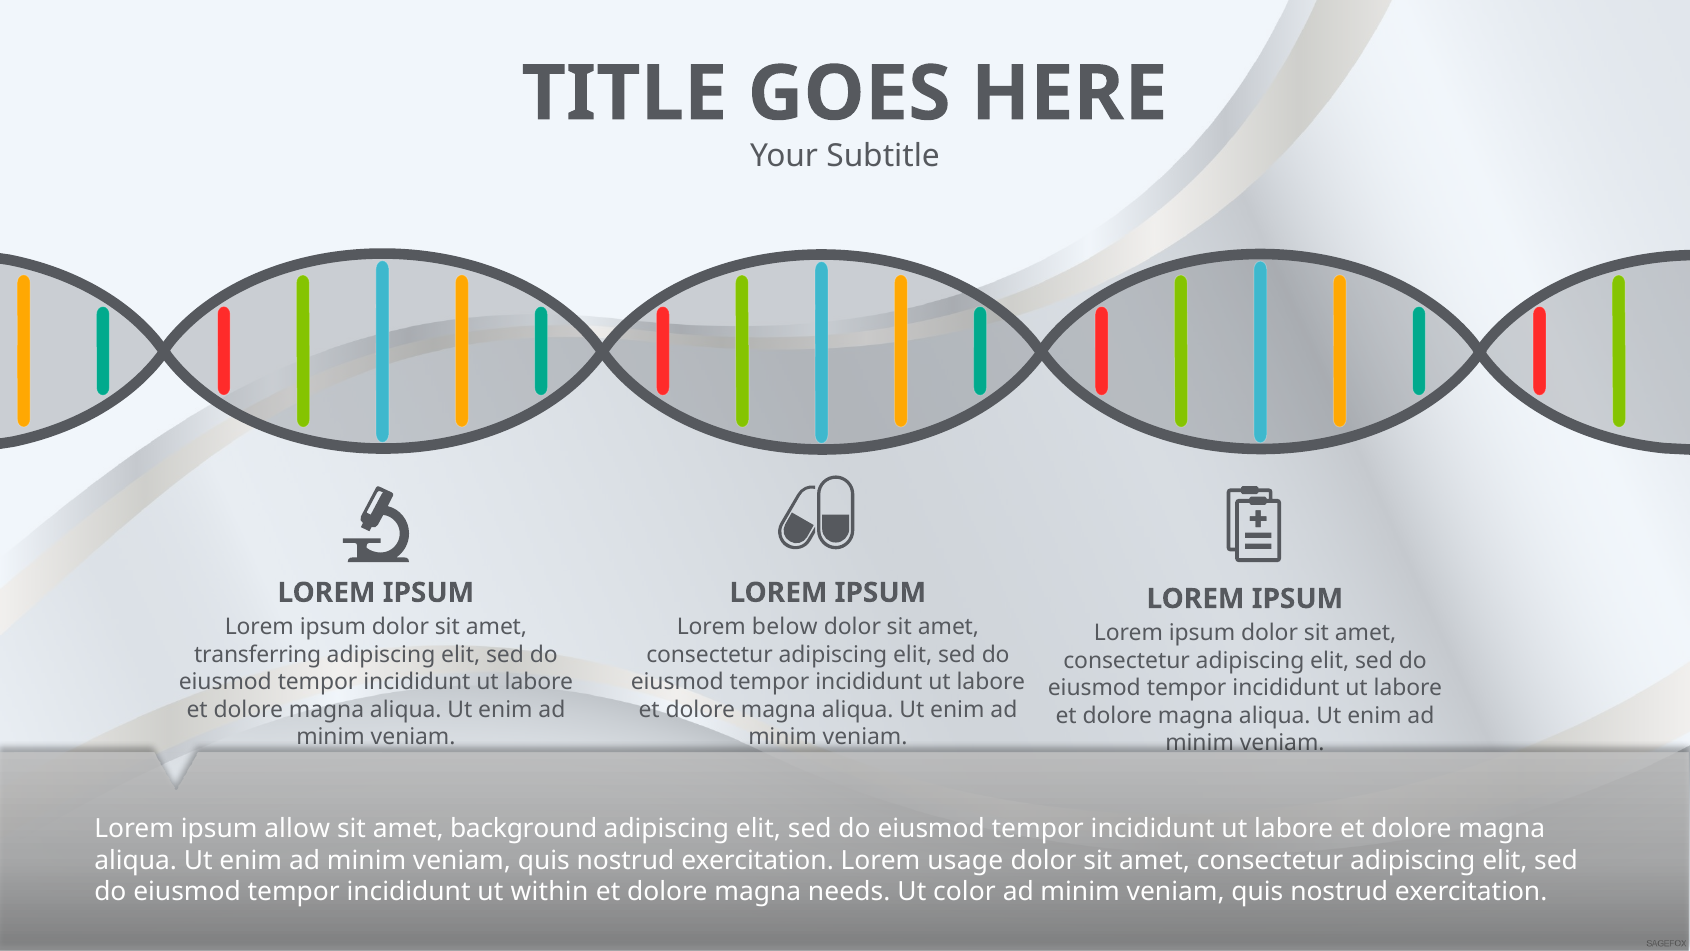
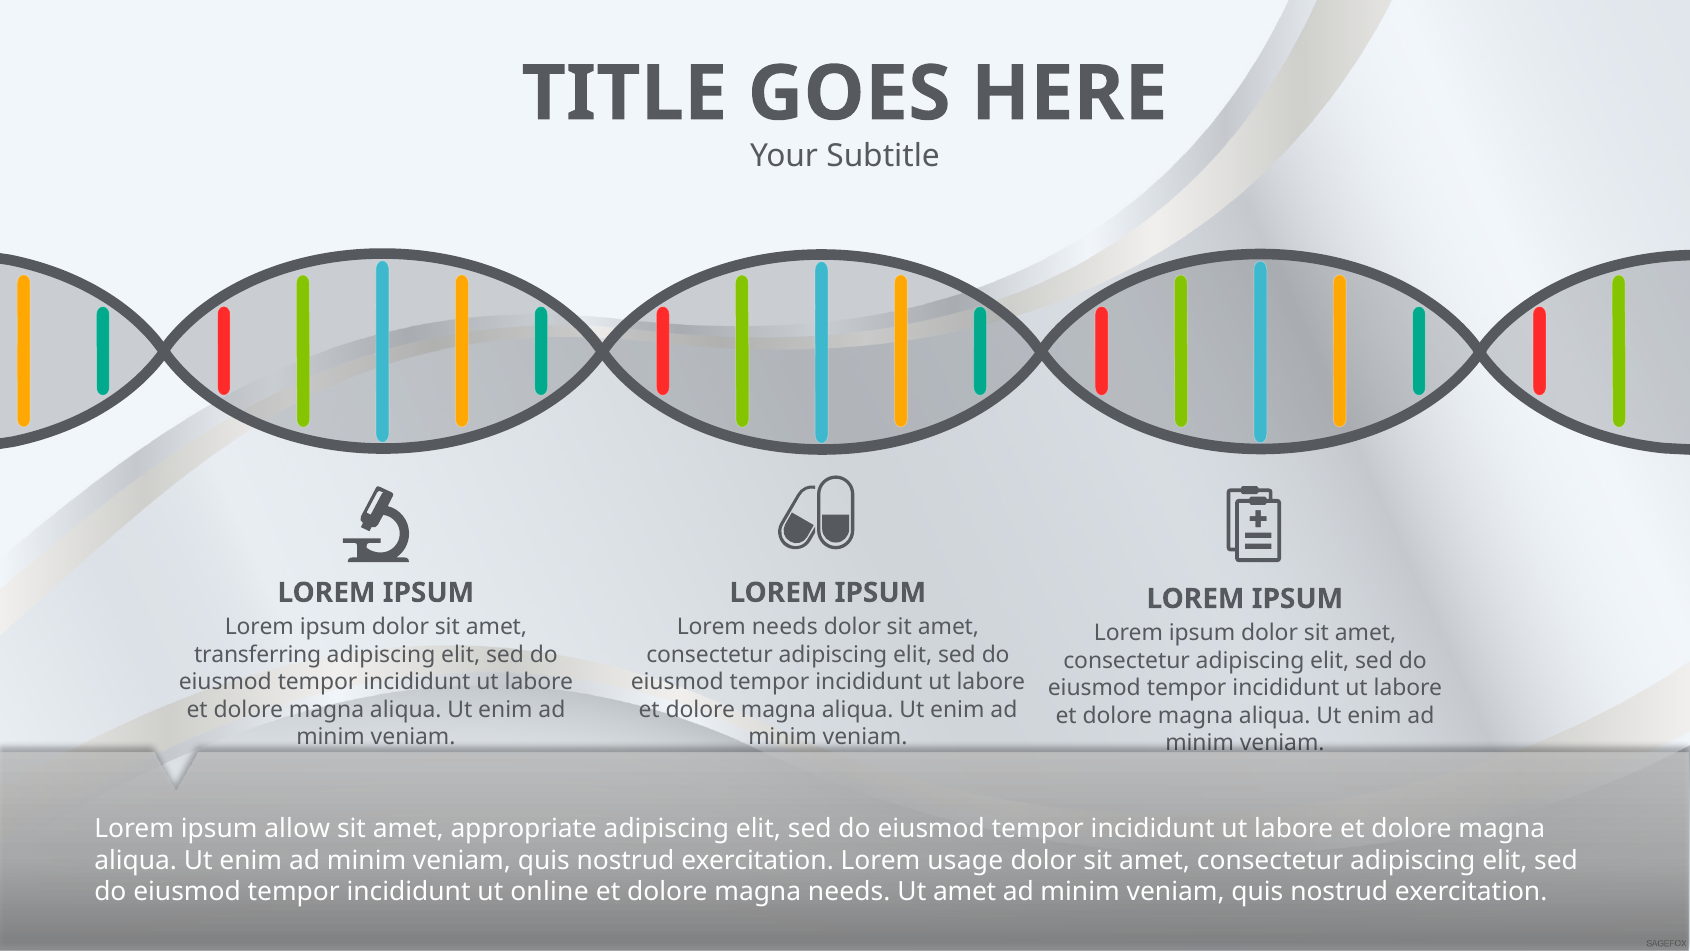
Lorem below: below -> needs
background: background -> appropriate
within: within -> online
Ut color: color -> amet
